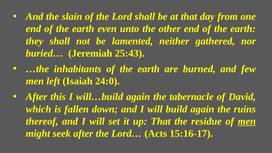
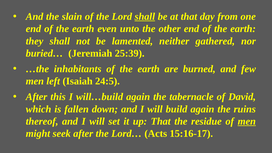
shall at (145, 17) underline: none -> present
25:43: 25:43 -> 25:39
24:0: 24:0 -> 24:5
